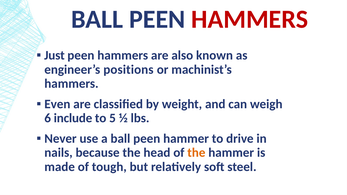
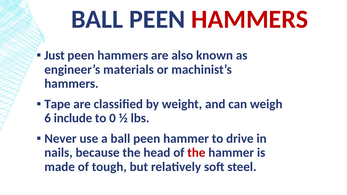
positions: positions -> materials
Even: Even -> Tape
5: 5 -> 0
the at (196, 153) colour: orange -> red
